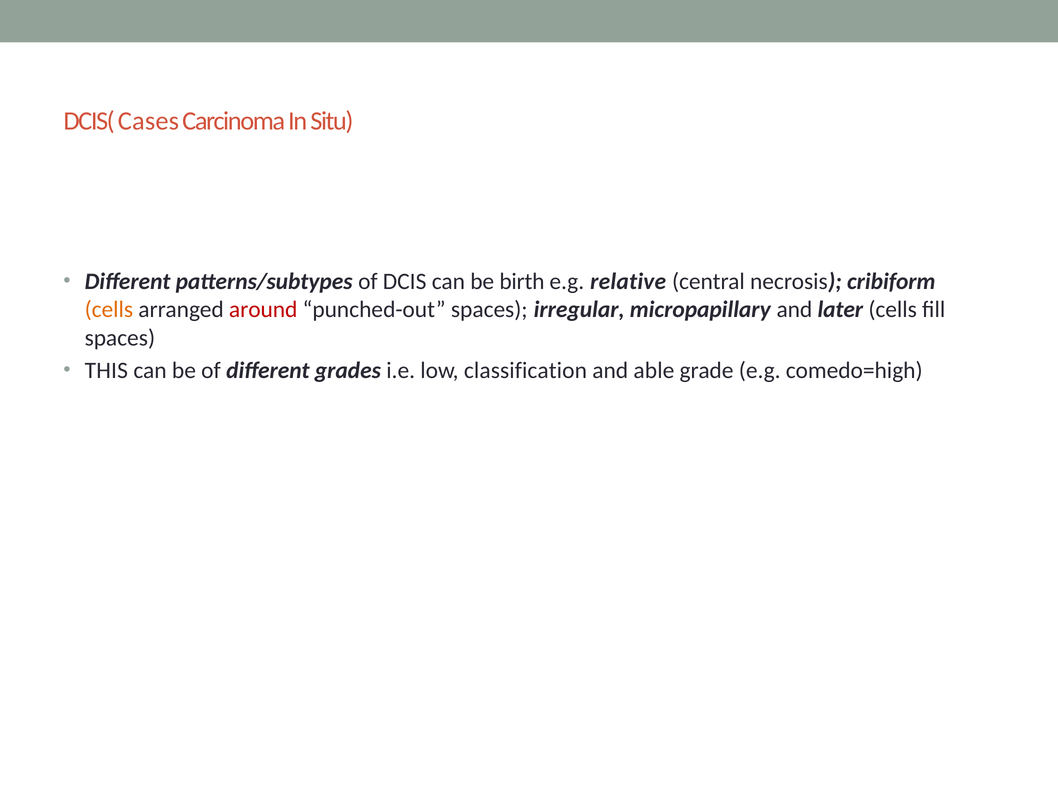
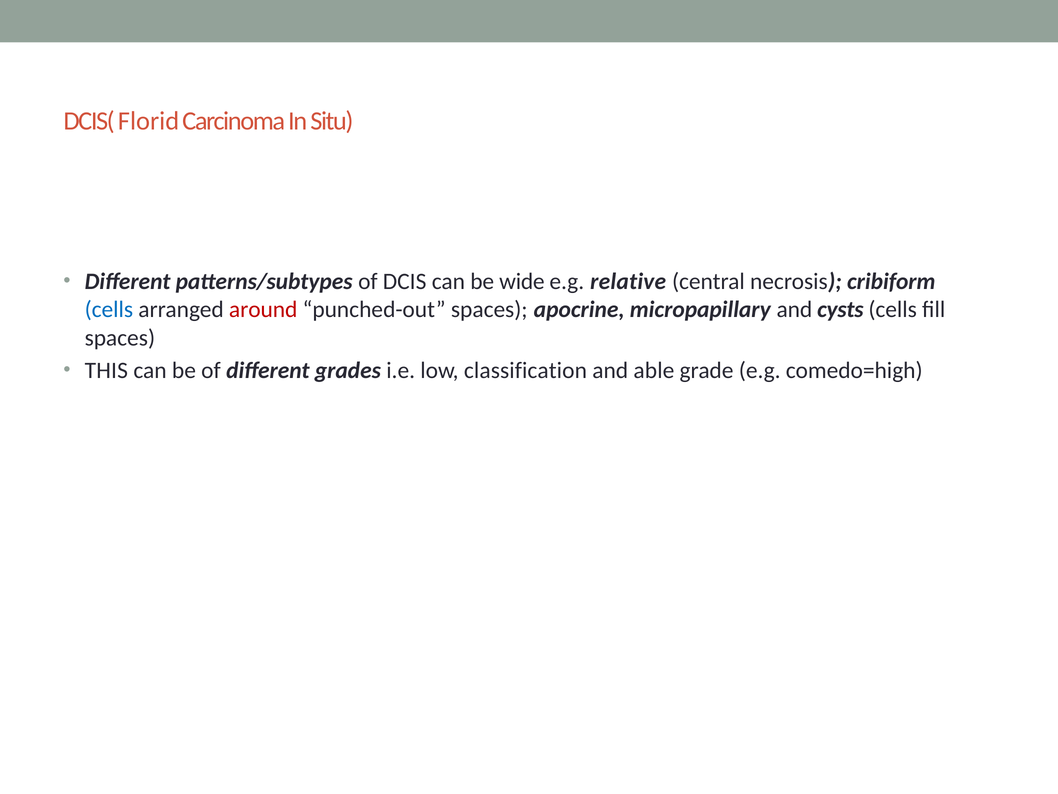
Cases: Cases -> Florid
birth: birth -> wide
cells at (109, 309) colour: orange -> blue
irregular: irregular -> apocrine
later: later -> cysts
